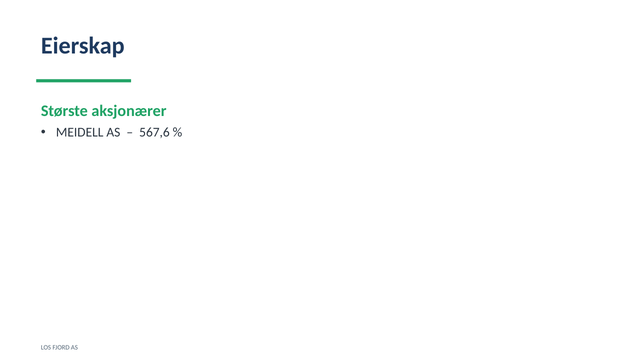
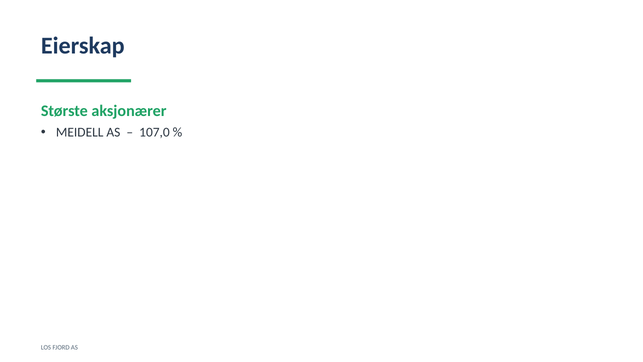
567,6: 567,6 -> 107,0
